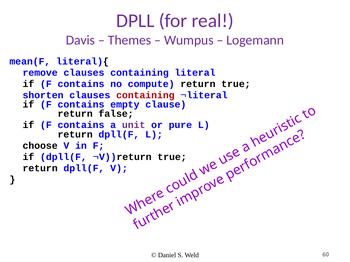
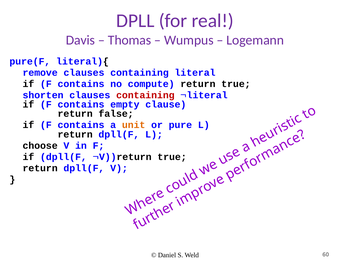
Themes: Themes -> Thomas
mean(F: mean(F -> pure(F
unit colour: purple -> orange
